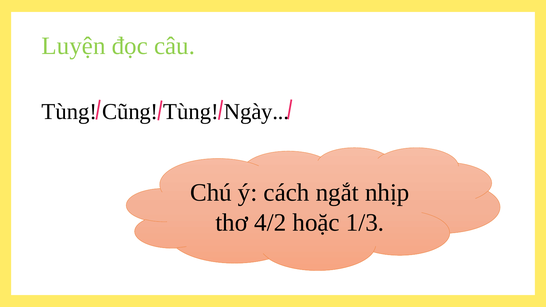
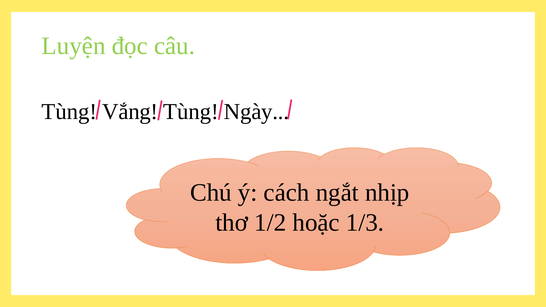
Cũng: Cũng -> Vắng
4/2: 4/2 -> 1/2
